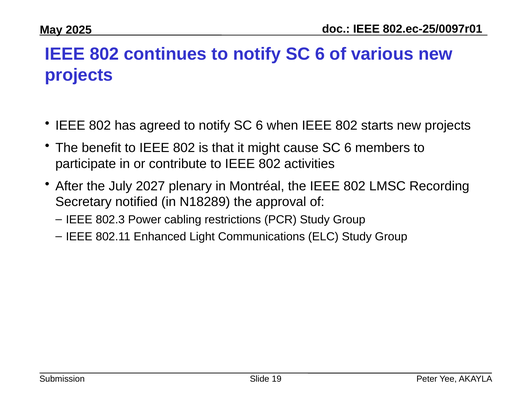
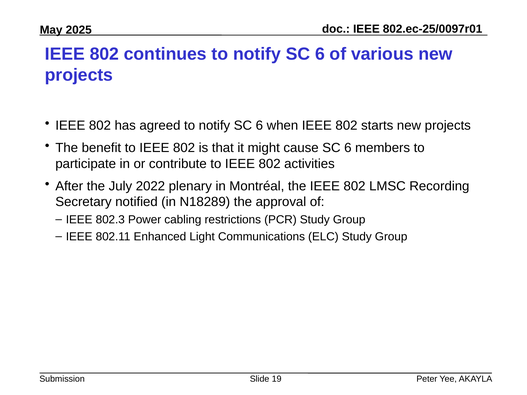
2027: 2027 -> 2022
